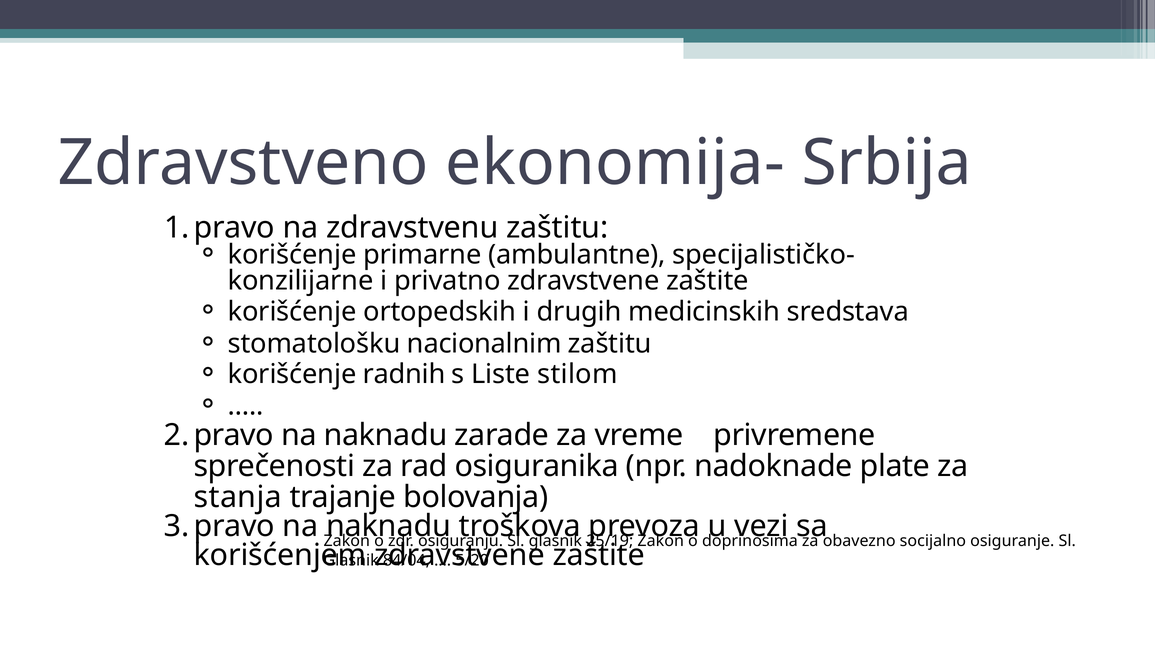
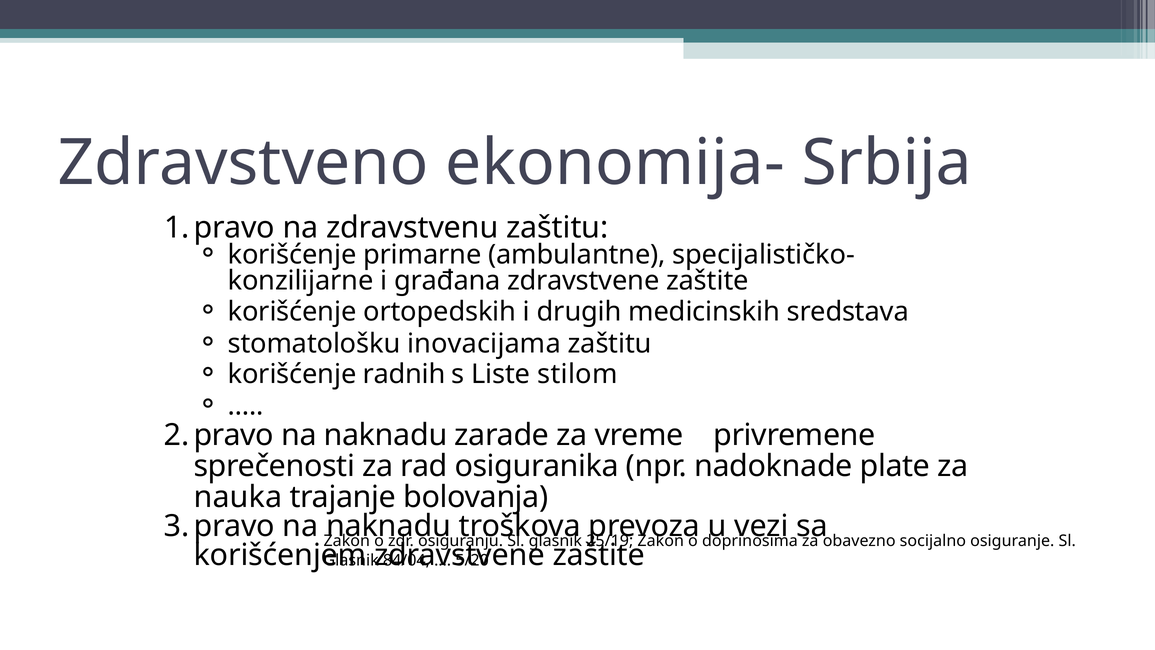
privatno: privatno -> građana
nacionalnim: nacionalnim -> inovacijama
stanja: stanja -> nauka
